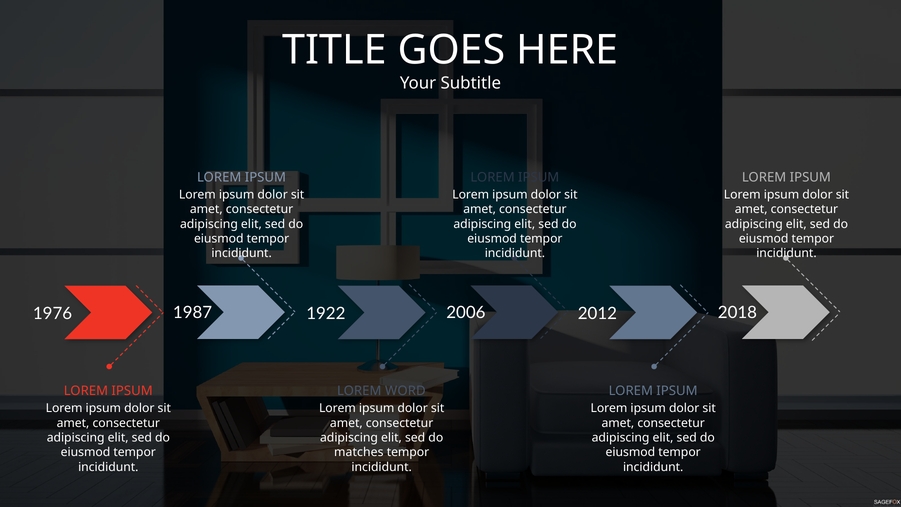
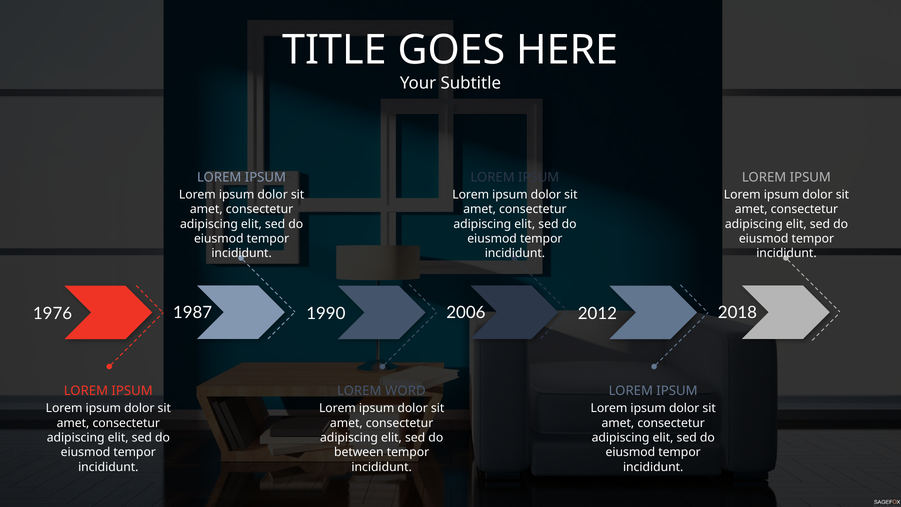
1922: 1922 -> 1990
matches: matches -> between
